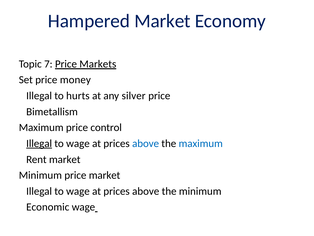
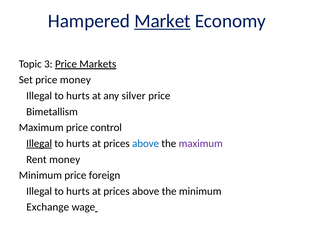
Market at (162, 21) underline: none -> present
7: 7 -> 3
wage at (78, 143): wage -> hurts
maximum at (201, 143) colour: blue -> purple
Rent market: market -> money
price market: market -> foreign
wage at (78, 191): wage -> hurts
Economic: Economic -> Exchange
